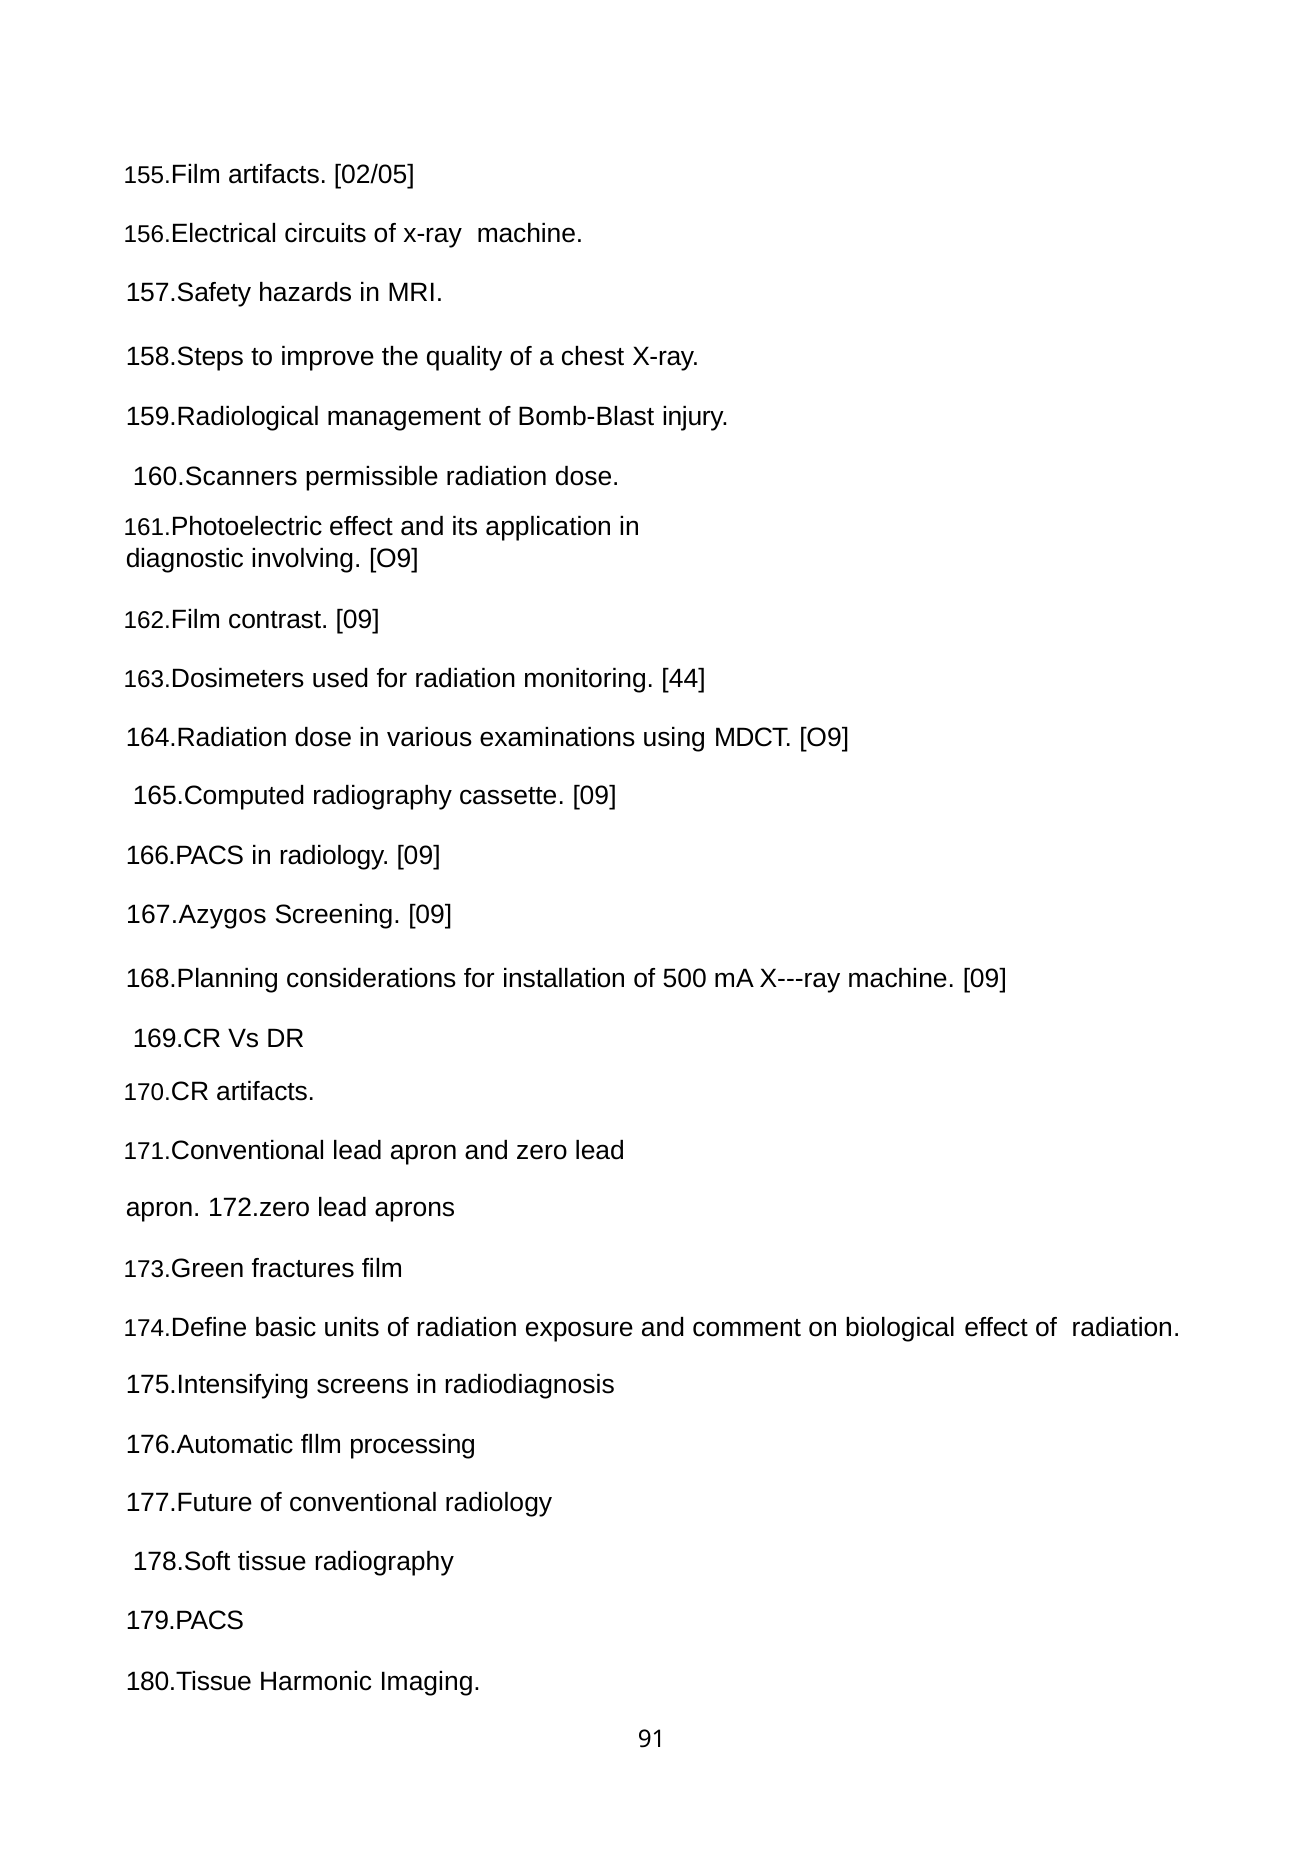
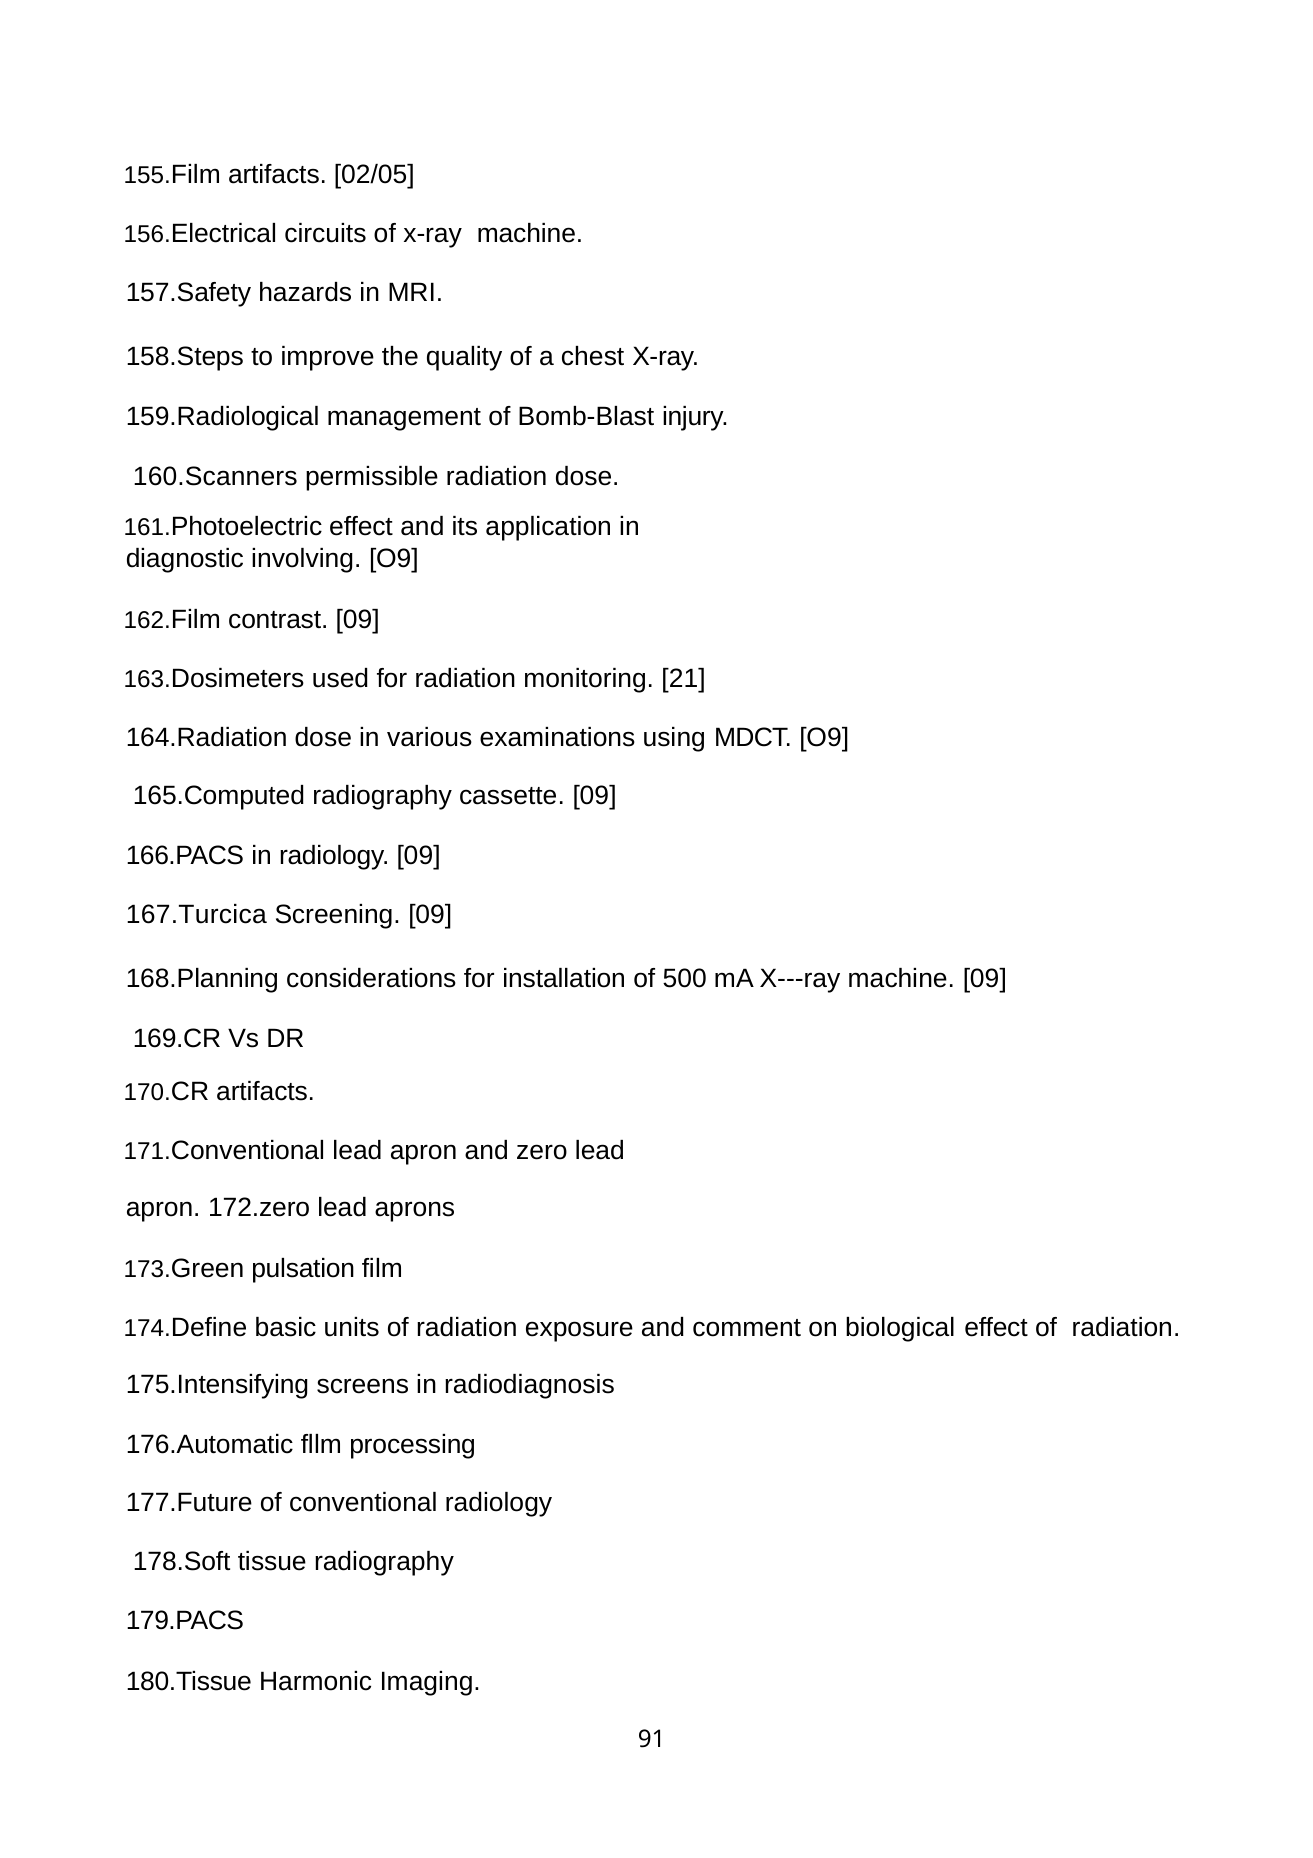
44: 44 -> 21
167.Azygos: 167.Azygos -> 167.Turcica
fractures: fractures -> pulsation
